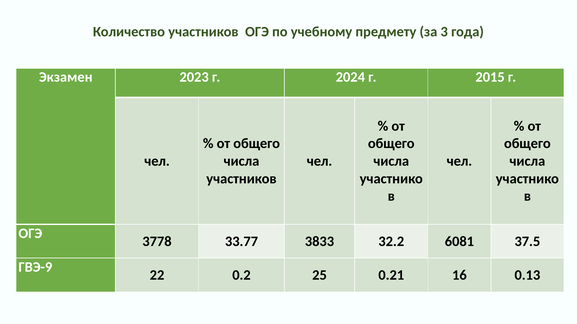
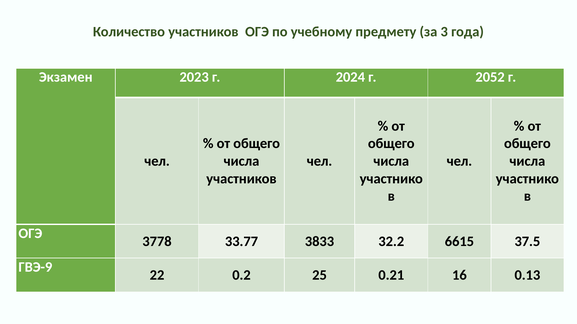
2015: 2015 -> 2052
6081: 6081 -> 6615
